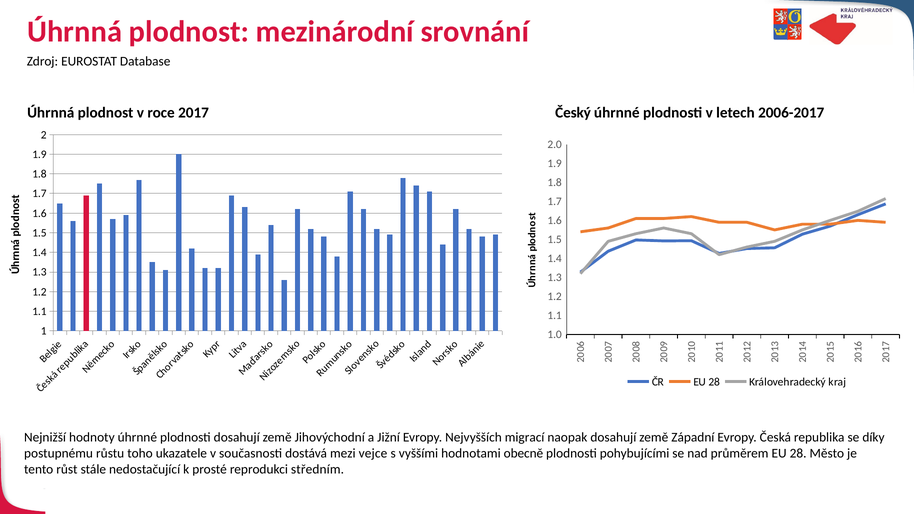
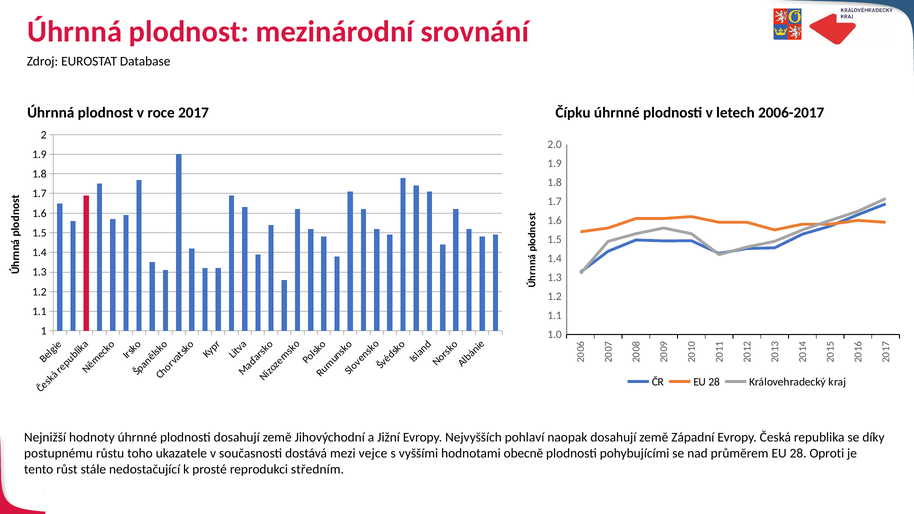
Český: Český -> Čípku
migrací: migrací -> pohlaví
Město: Město -> Oproti
